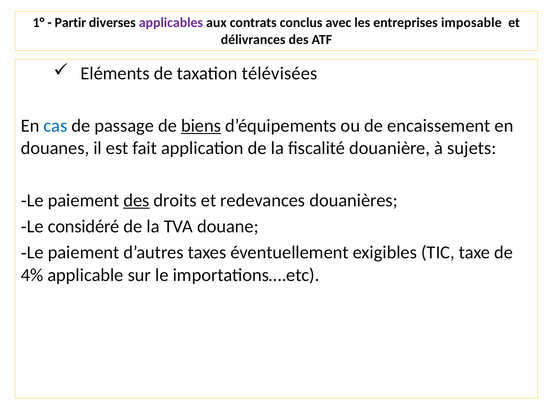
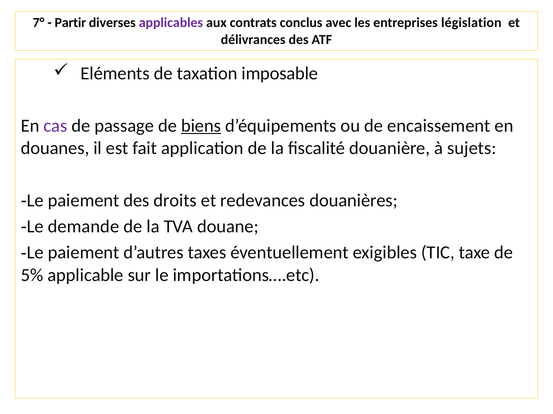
1°: 1° -> 7°
imposable: imposable -> législation
télévisées: télévisées -> imposable
cas colour: blue -> purple
des at (136, 201) underline: present -> none
considéré: considéré -> demande
4%: 4% -> 5%
